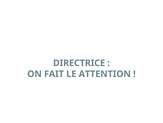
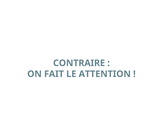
DIRECTRICE: DIRECTRICE -> CONTRAIRE
